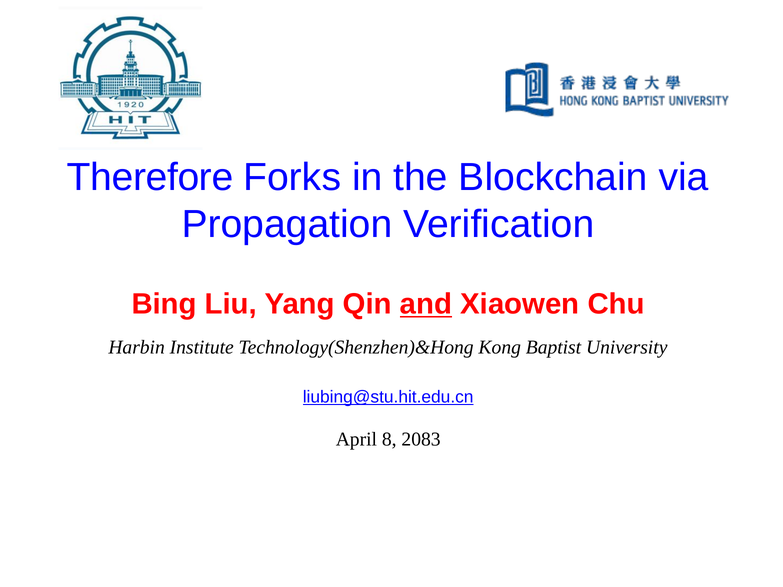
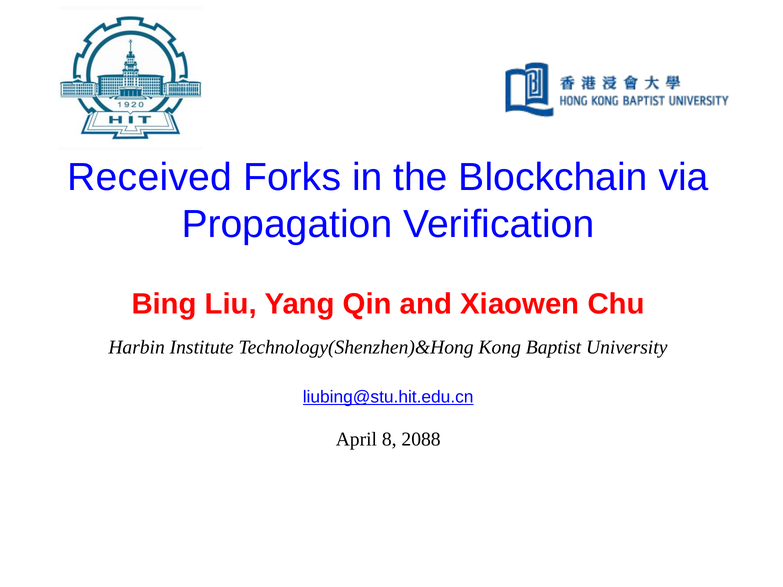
Therefore: Therefore -> Received
and underline: present -> none
2083: 2083 -> 2088
